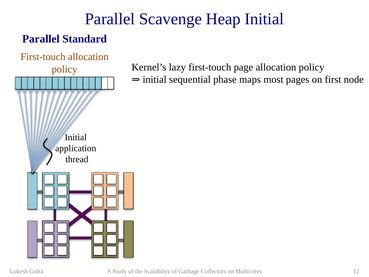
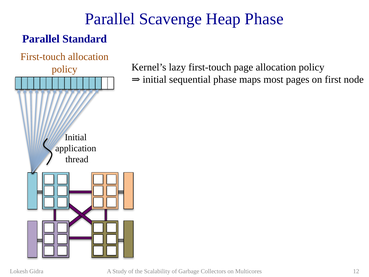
Heap Initial: Initial -> Phase
